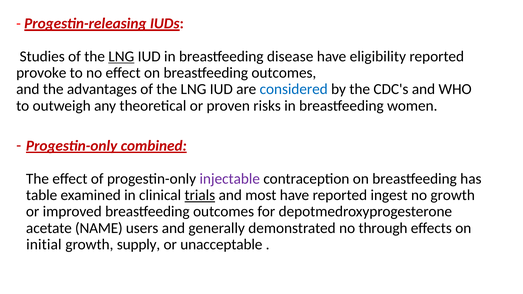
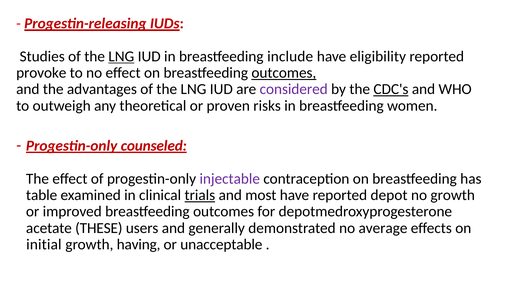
disease: disease -> include
outcomes at (284, 73) underline: none -> present
considered colour: blue -> purple
CDC's underline: none -> present
combined: combined -> counseled
ingest: ingest -> depot
NAME: NAME -> THESE
through: through -> average
supply: supply -> having
